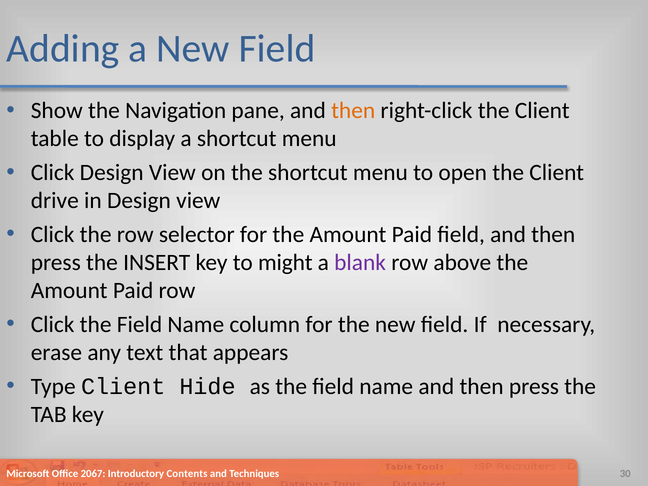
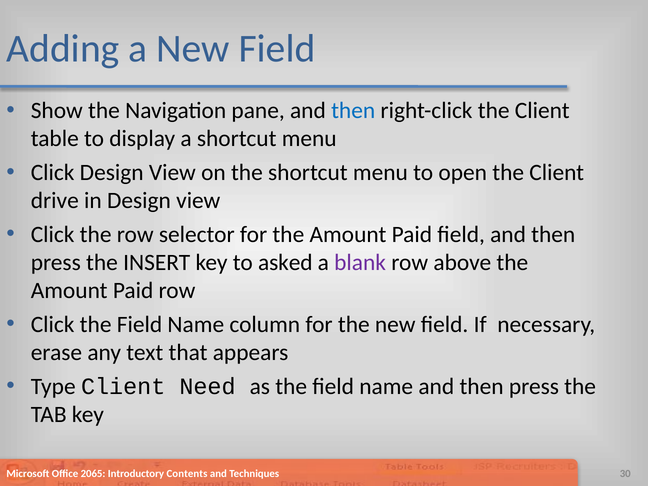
then at (353, 111) colour: orange -> blue
might: might -> asked
Hide: Hide -> Need
2067: 2067 -> 2065
